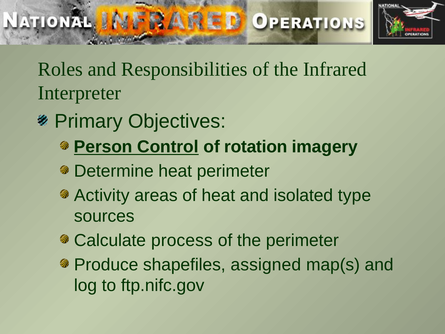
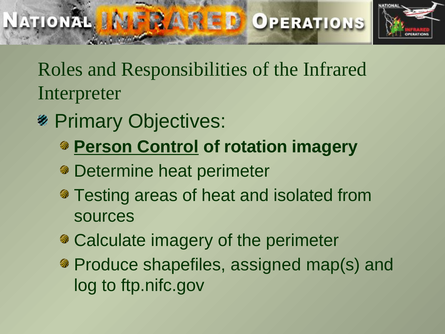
Activity: Activity -> Testing
type: type -> from
Calculate process: process -> imagery
